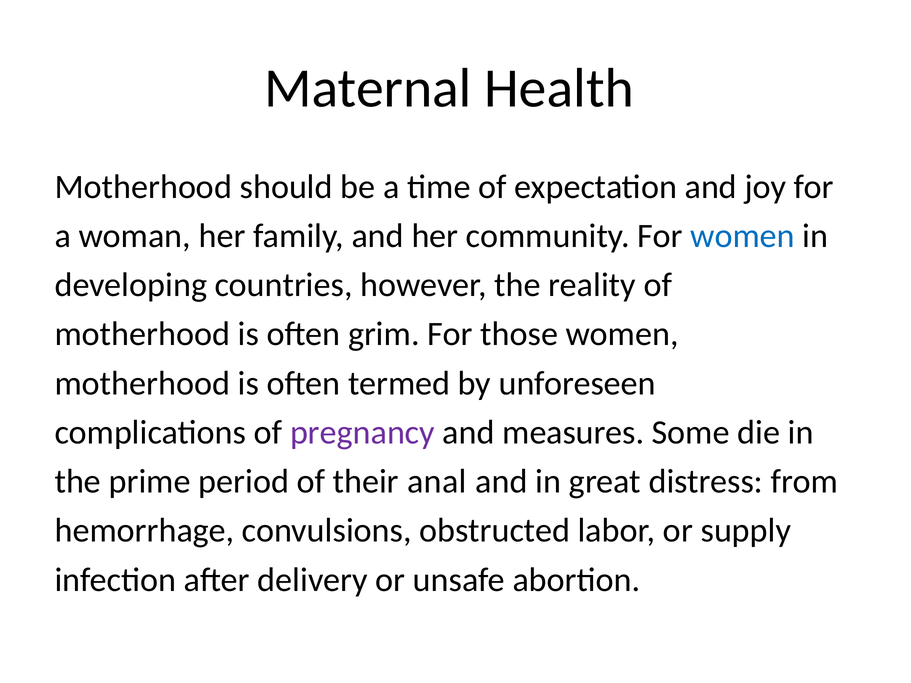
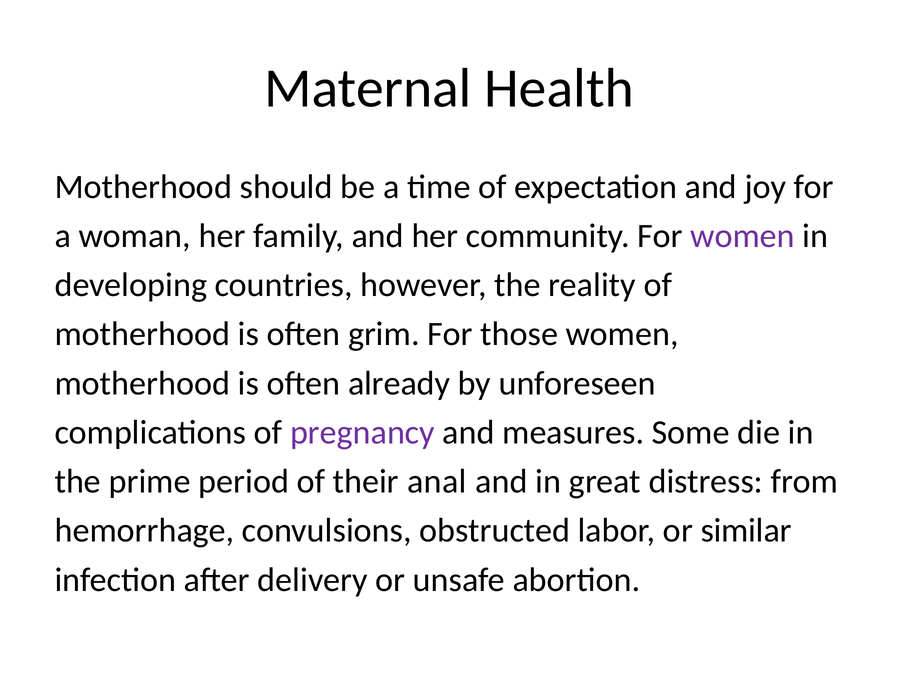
women at (742, 236) colour: blue -> purple
termed: termed -> already
supply: supply -> similar
